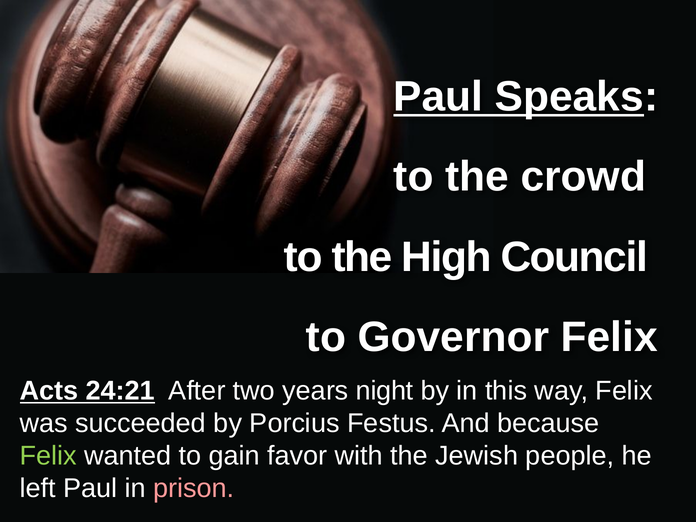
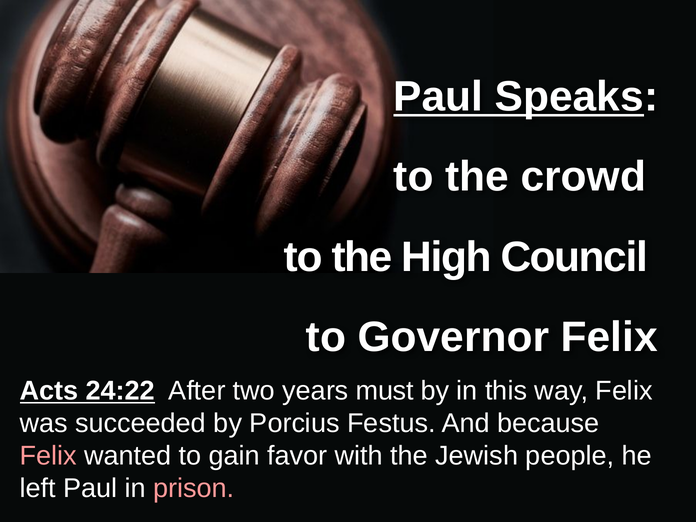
24:21: 24:21 -> 24:22
night: night -> must
Felix at (48, 456) colour: light green -> pink
